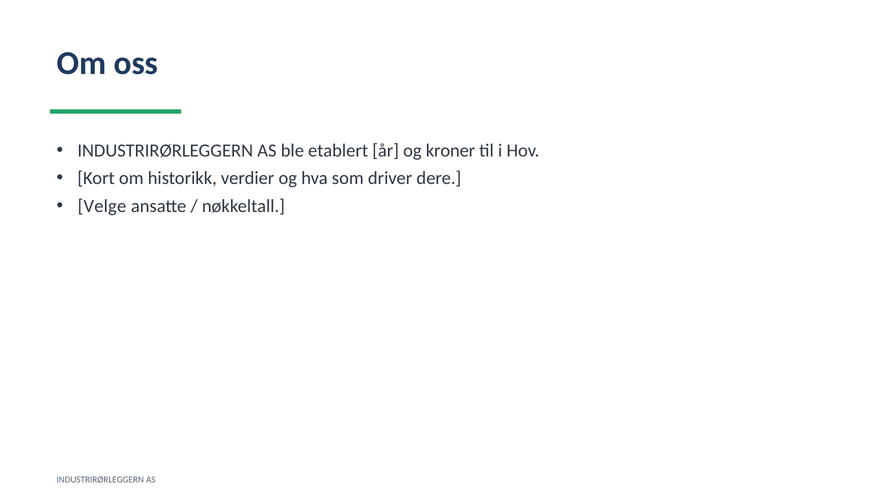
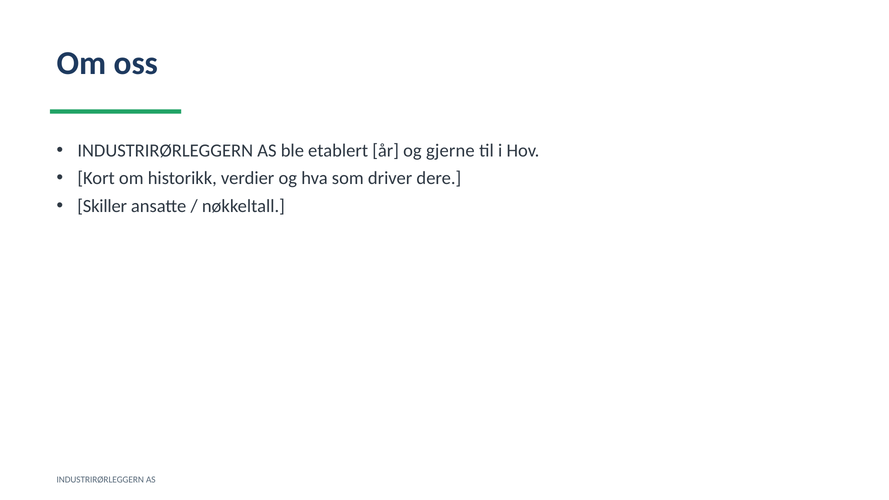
kroner: kroner -> gjerne
Velge: Velge -> Skiller
